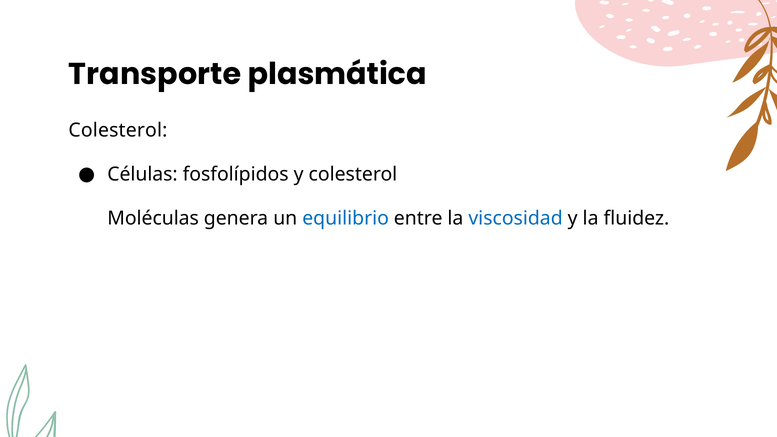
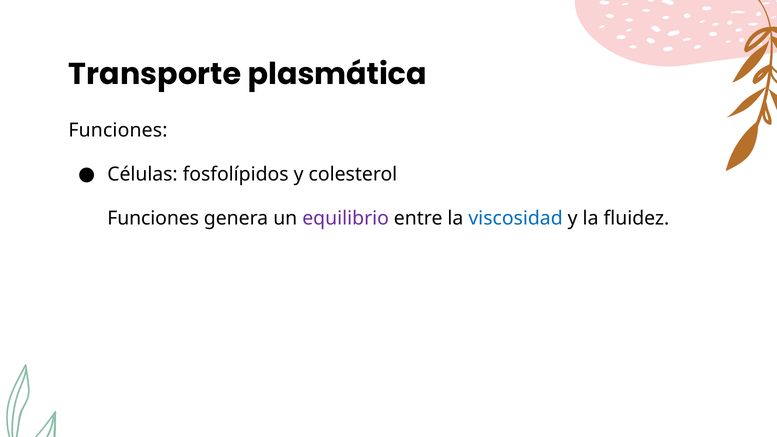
Colesterol at (118, 130): Colesterol -> Funciones
Moléculas at (153, 218): Moléculas -> Funciones
equilibrio colour: blue -> purple
